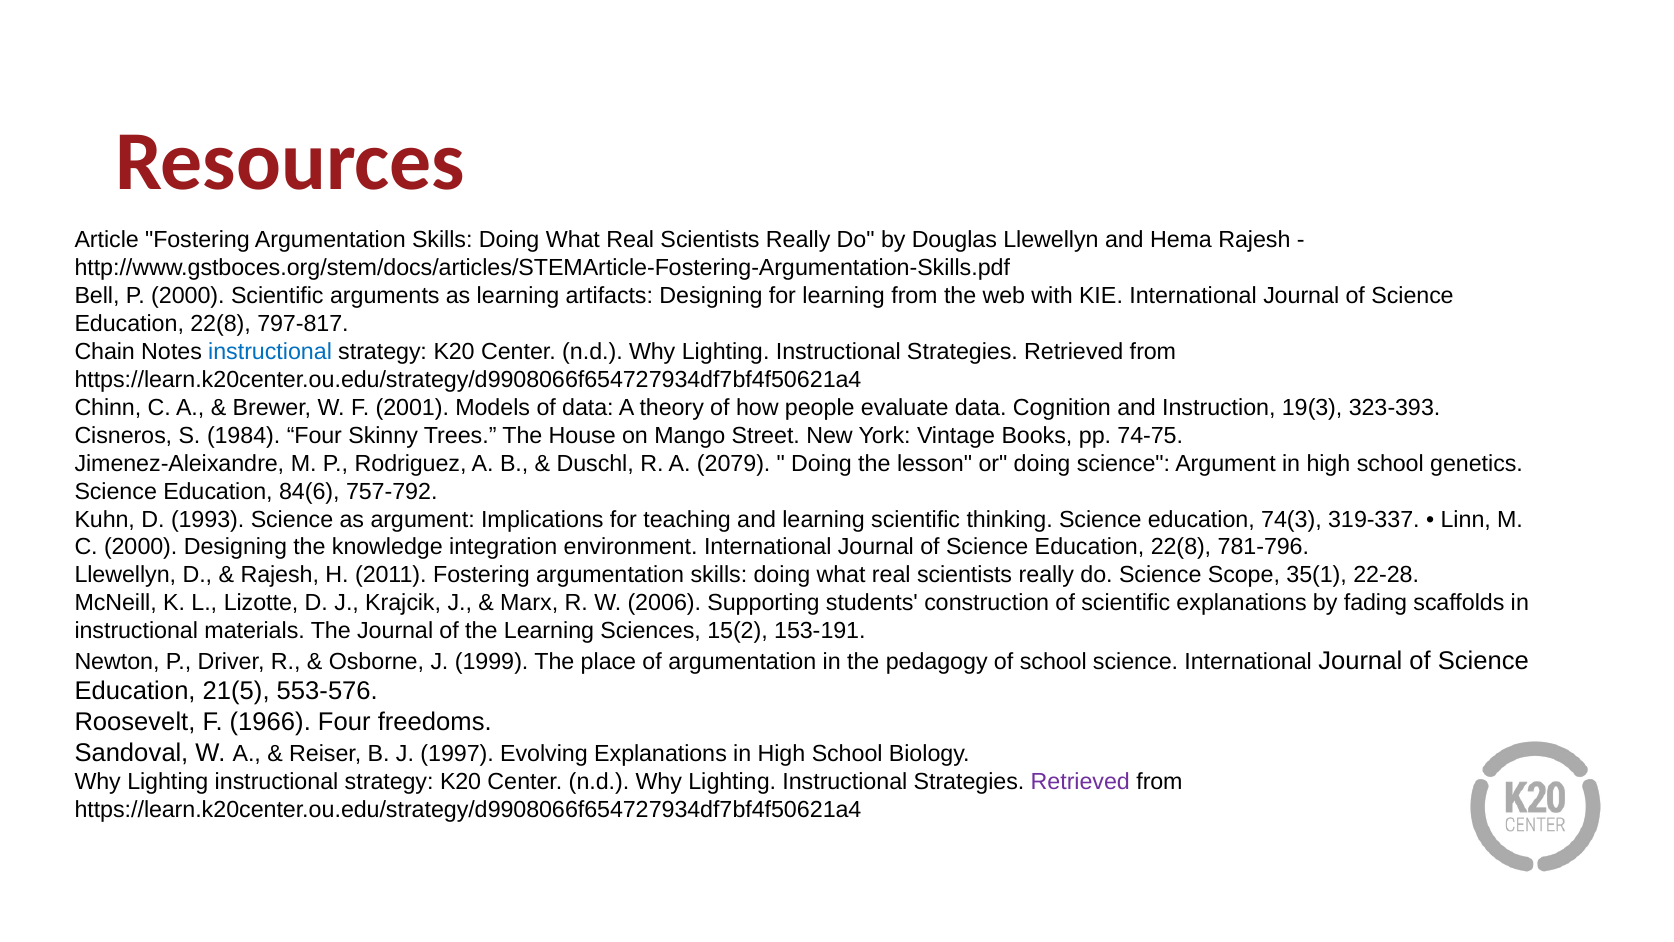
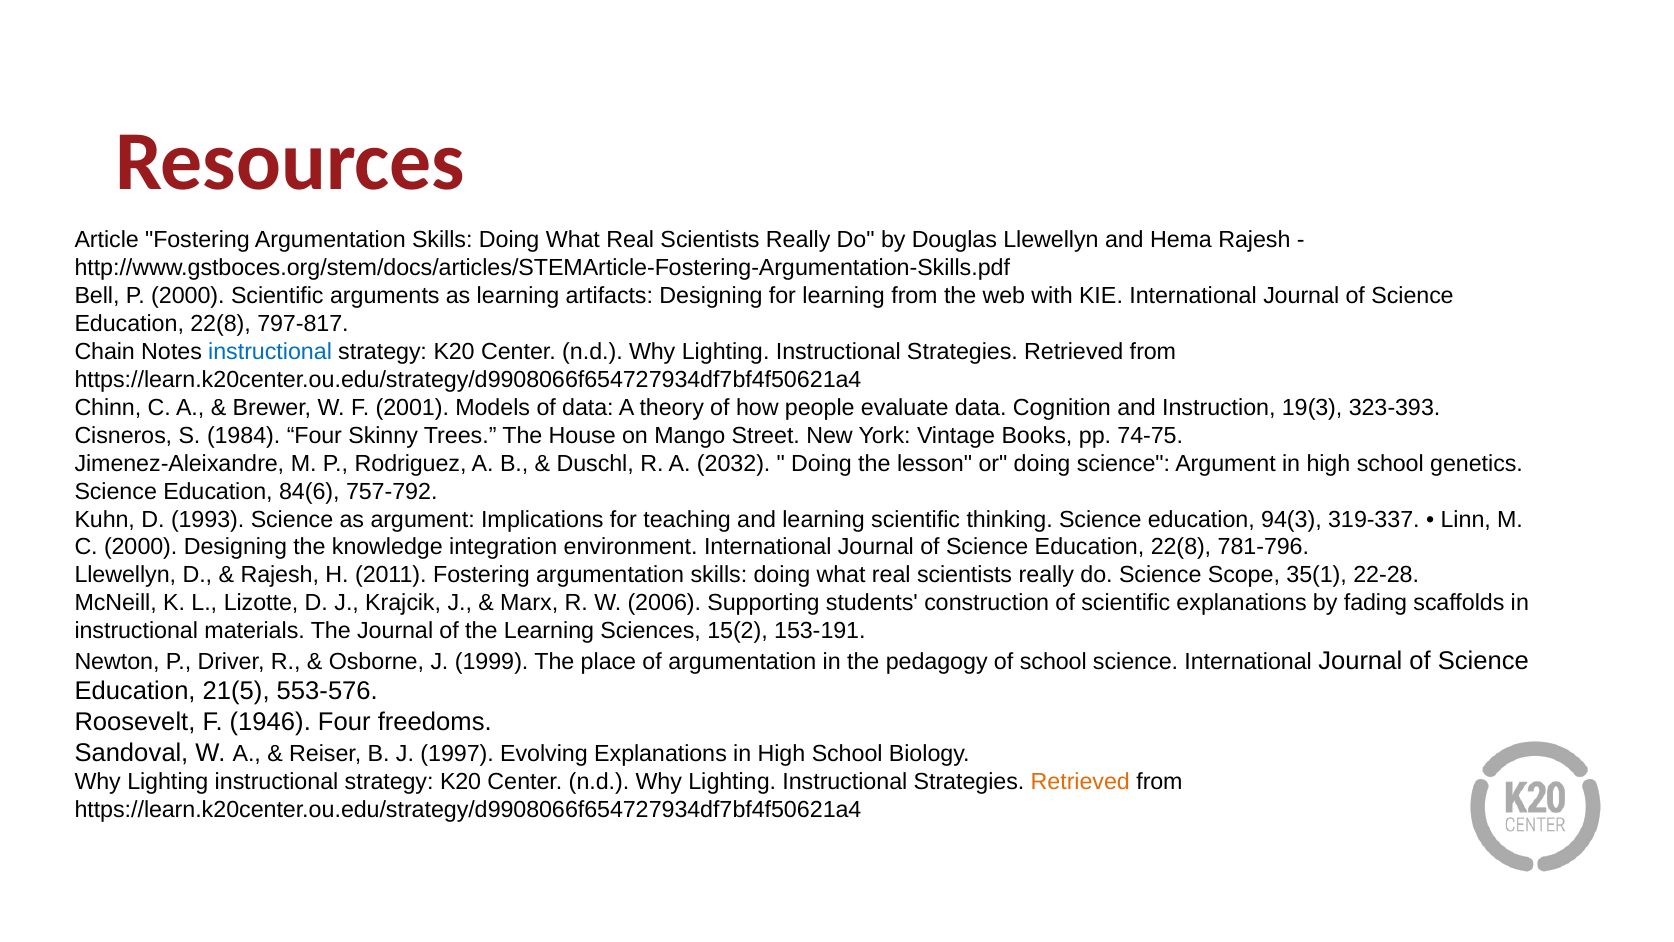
2079: 2079 -> 2032
74(3: 74(3 -> 94(3
1966: 1966 -> 1946
Retrieved at (1080, 782) colour: purple -> orange
